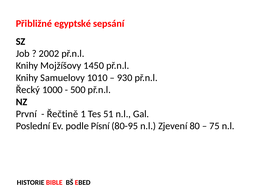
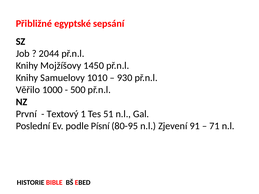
2002: 2002 -> 2044
Řecký: Řecký -> Věřilo
Řečtině: Řečtině -> Textový
80: 80 -> 91
75: 75 -> 71
